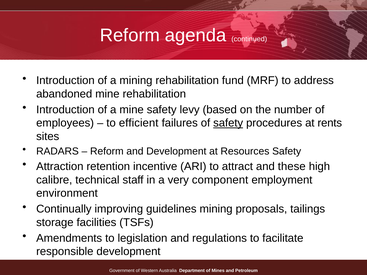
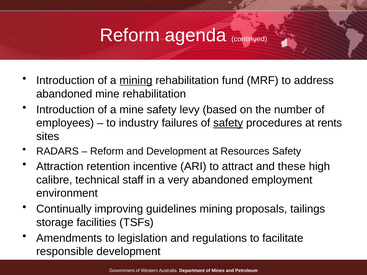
mining at (136, 81) underline: none -> present
efficient: efficient -> industry
very component: component -> abandoned
